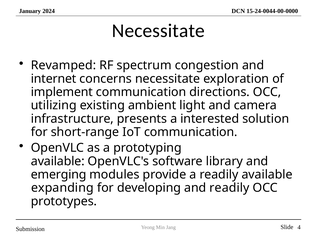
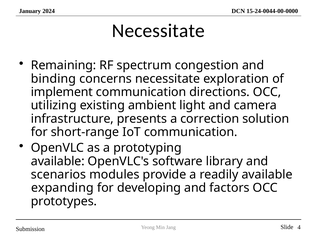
Revamped: Revamped -> Remaining
internet: internet -> binding
interested: interested -> correction
emerging: emerging -> scenarios
and readily: readily -> factors
